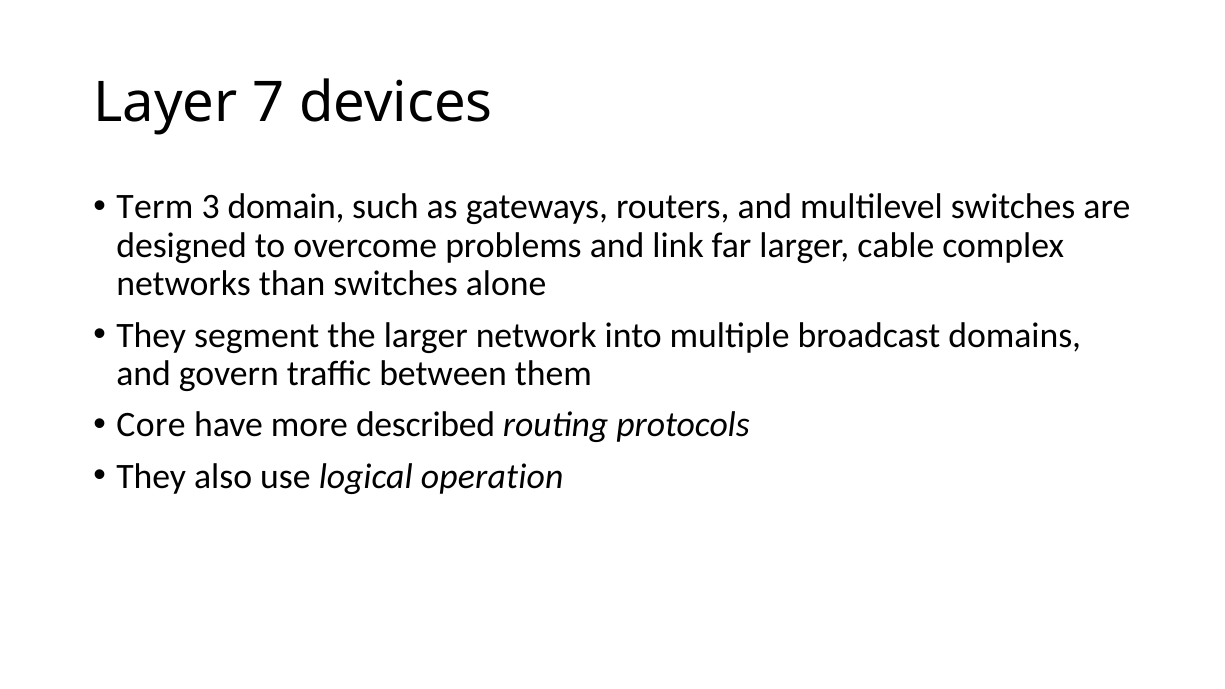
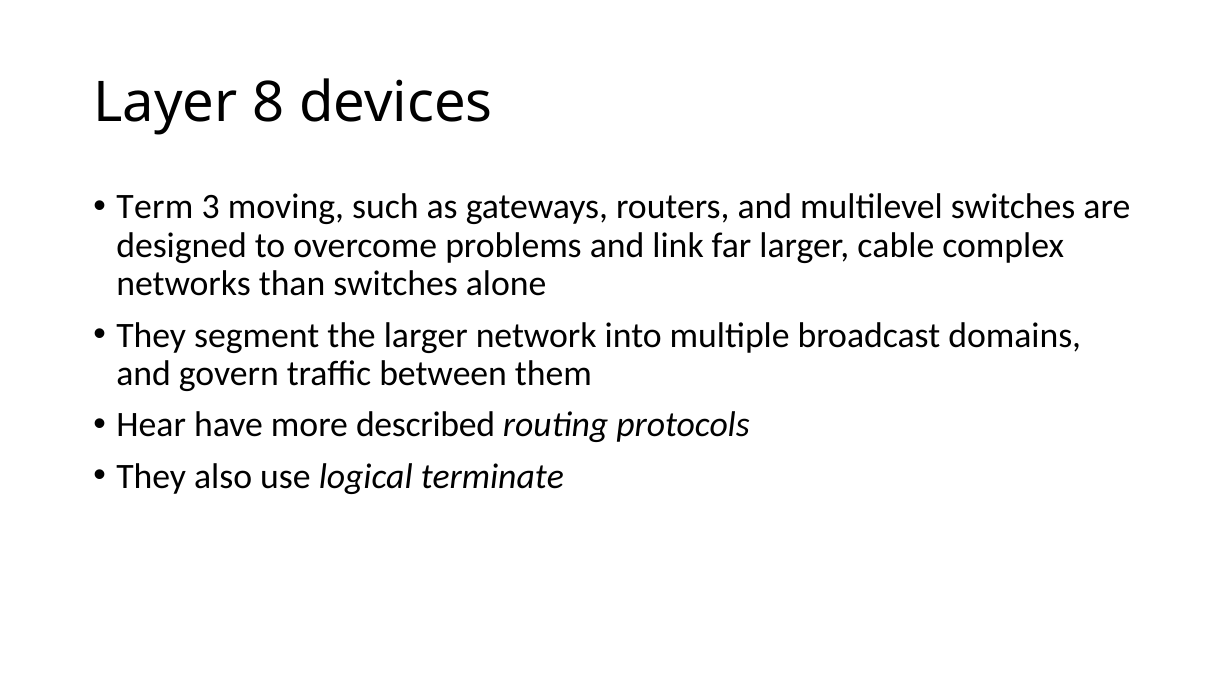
7: 7 -> 8
domain: domain -> moving
Core: Core -> Hear
operation: operation -> terminate
